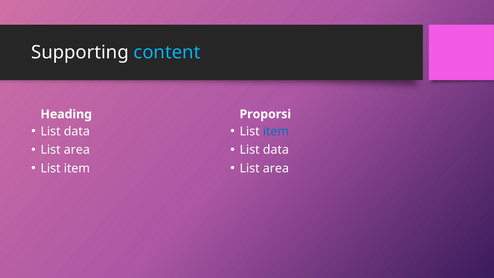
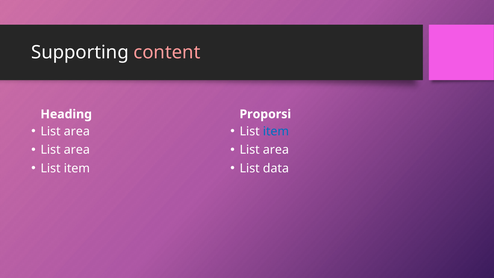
content colour: light blue -> pink
data at (77, 131): data -> area
data at (276, 150): data -> area
area at (276, 168): area -> data
